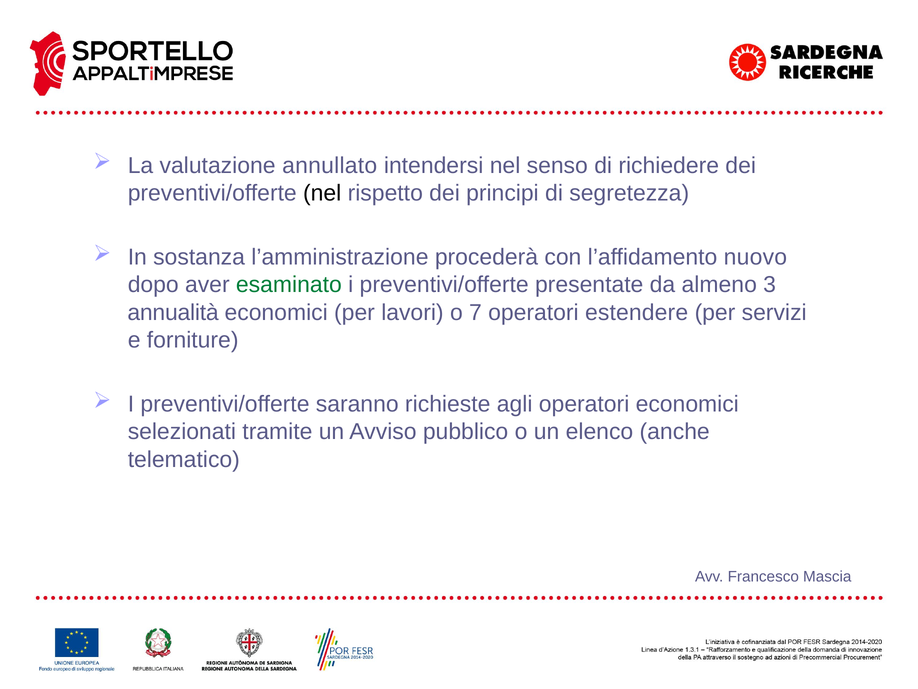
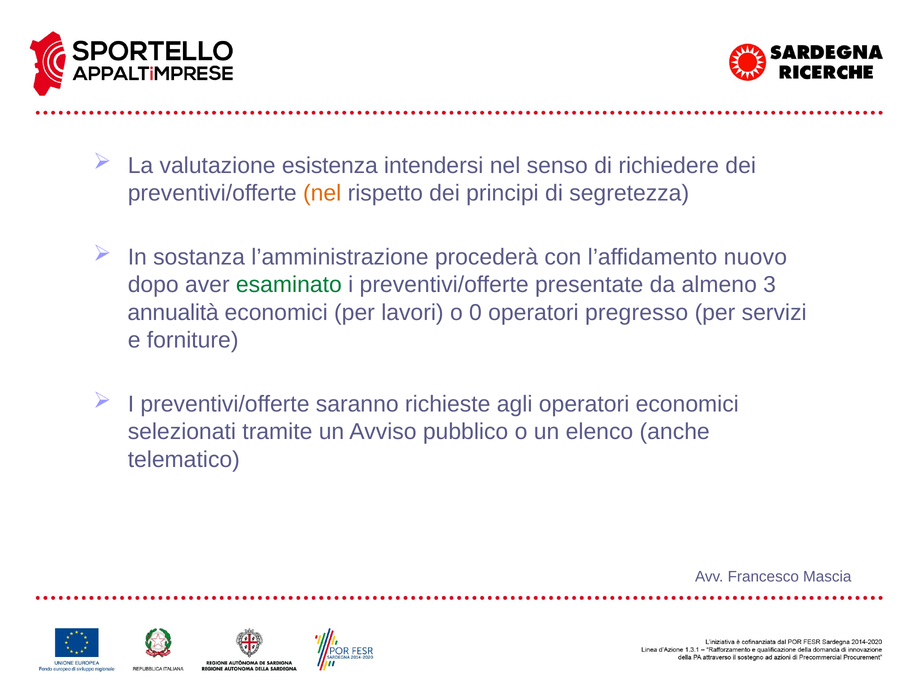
annullato: annullato -> esistenza
nel at (322, 193) colour: black -> orange
7: 7 -> 0
estendere: estendere -> pregresso
